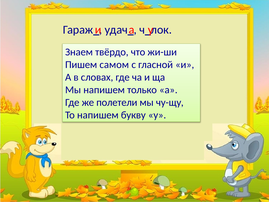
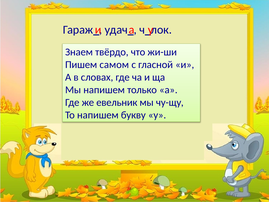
полетели: полетели -> евельник
